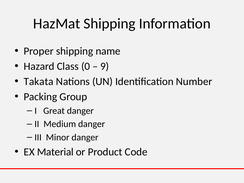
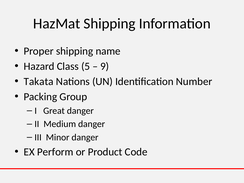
0: 0 -> 5
Material: Material -> Perform
